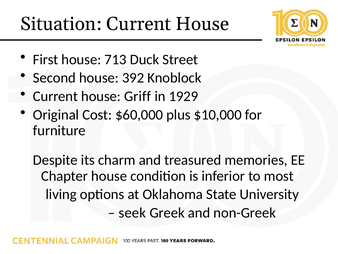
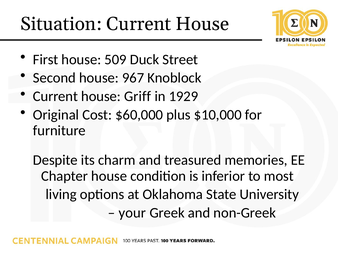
713: 713 -> 509
392: 392 -> 967
seek: seek -> your
